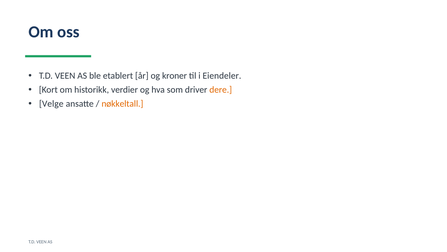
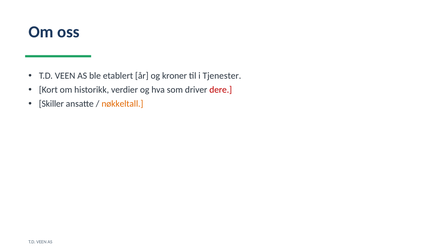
Eiendeler: Eiendeler -> Tjenester
dere colour: orange -> red
Velge: Velge -> Skiller
